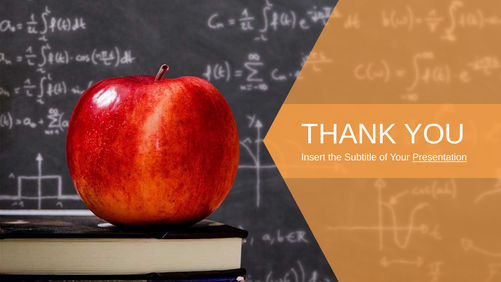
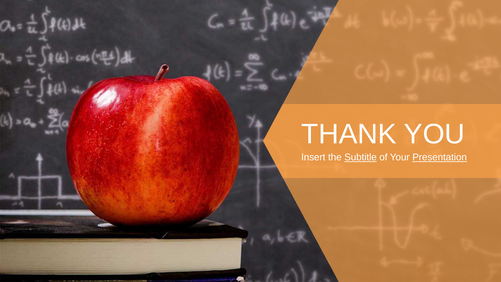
Subtitle underline: none -> present
